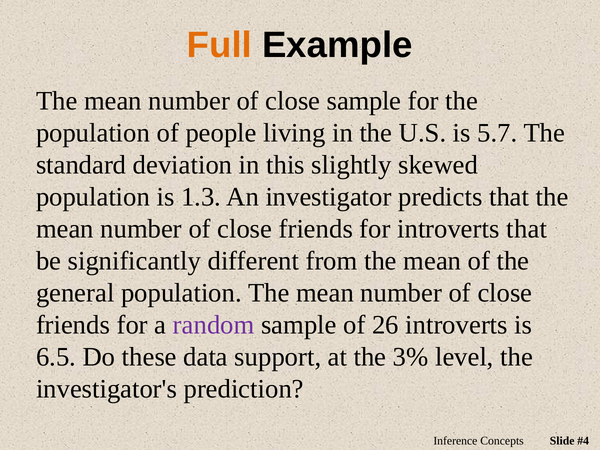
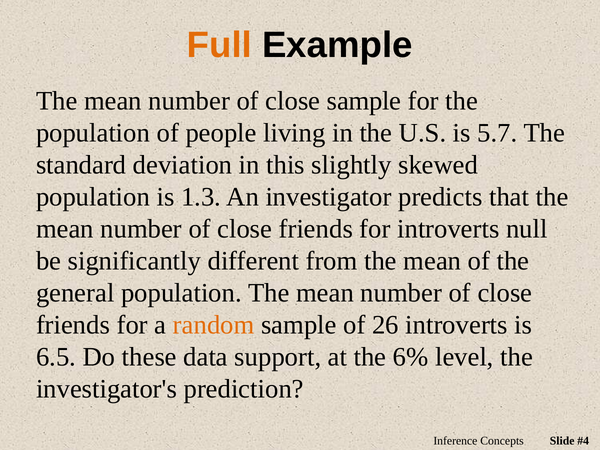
introverts that: that -> null
random colour: purple -> orange
3%: 3% -> 6%
